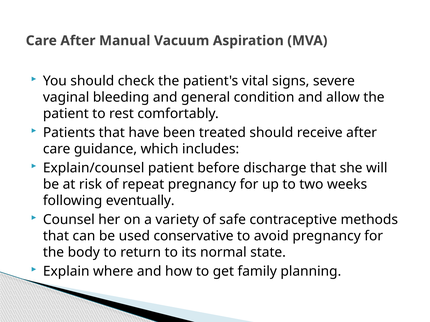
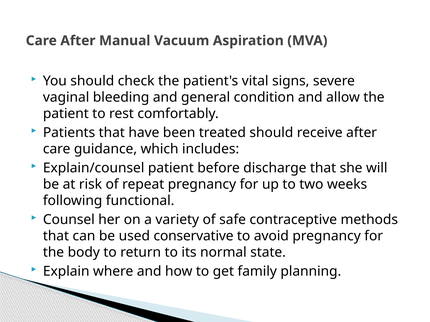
eventually: eventually -> functional
